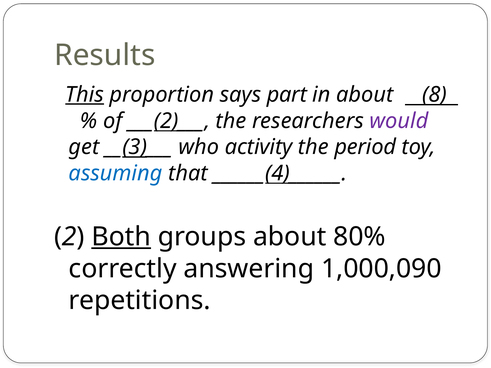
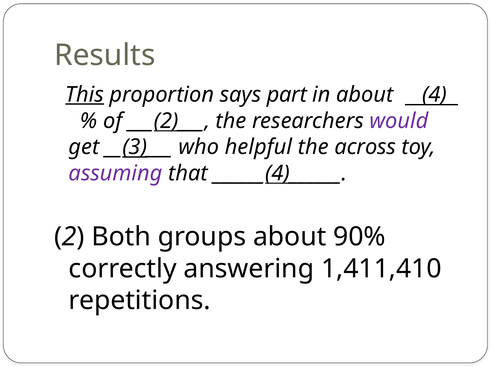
8: 8 -> 4
activity: activity -> helpful
period: period -> across
assuming colour: blue -> purple
Both underline: present -> none
80%: 80% -> 90%
1,000,090: 1,000,090 -> 1,411,410
